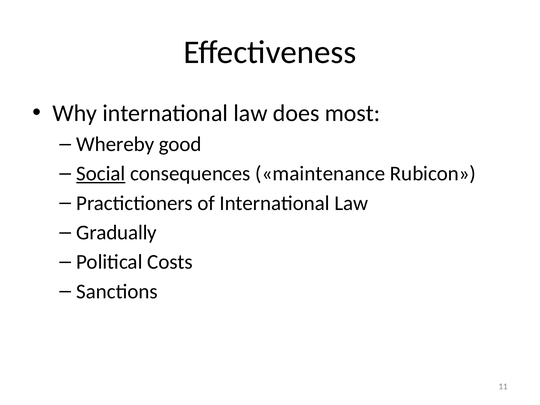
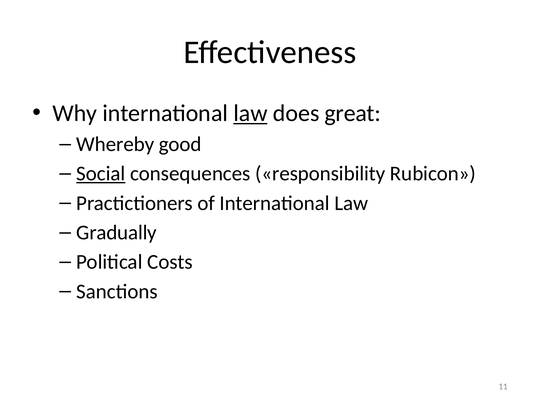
law at (250, 113) underline: none -> present
most: most -> great
maintenance: maintenance -> responsibility
